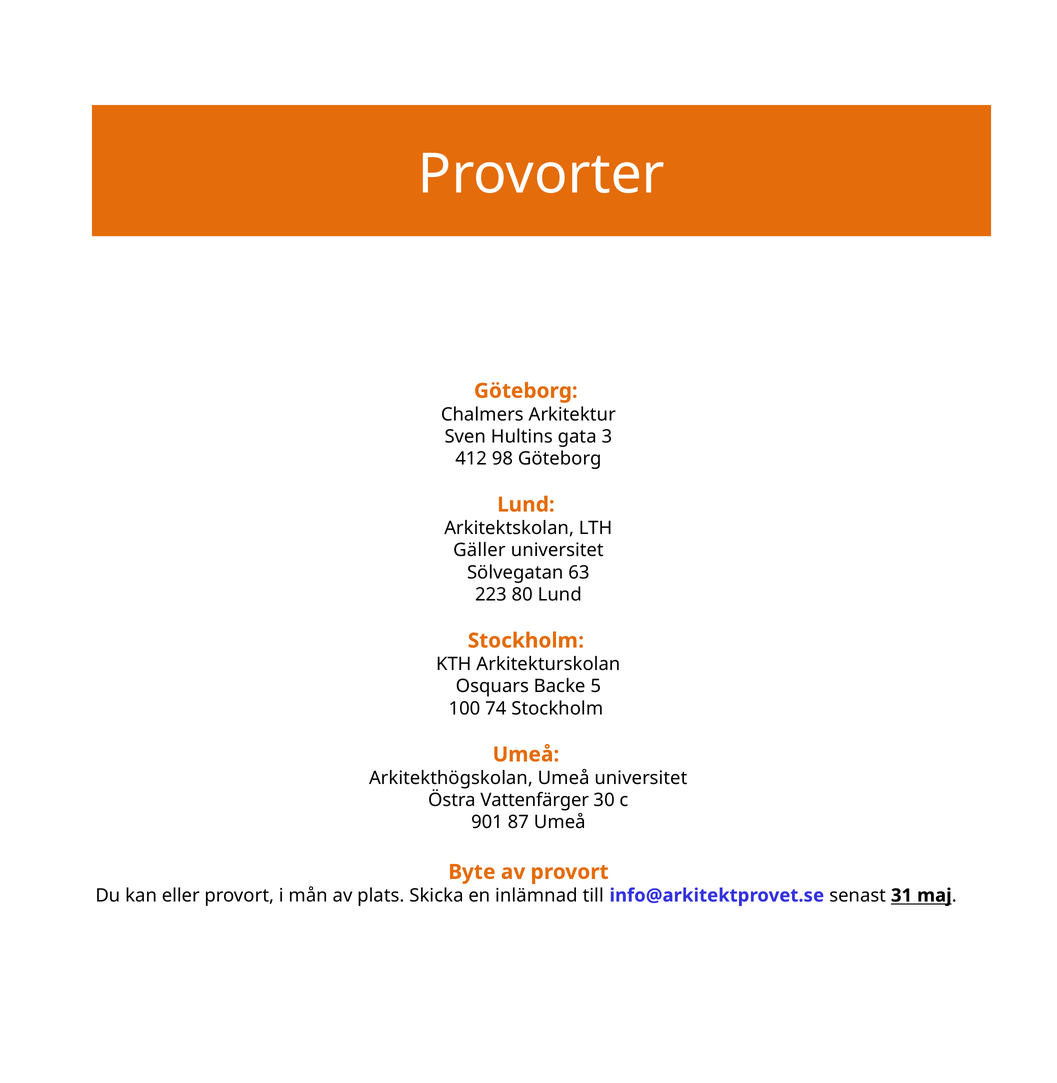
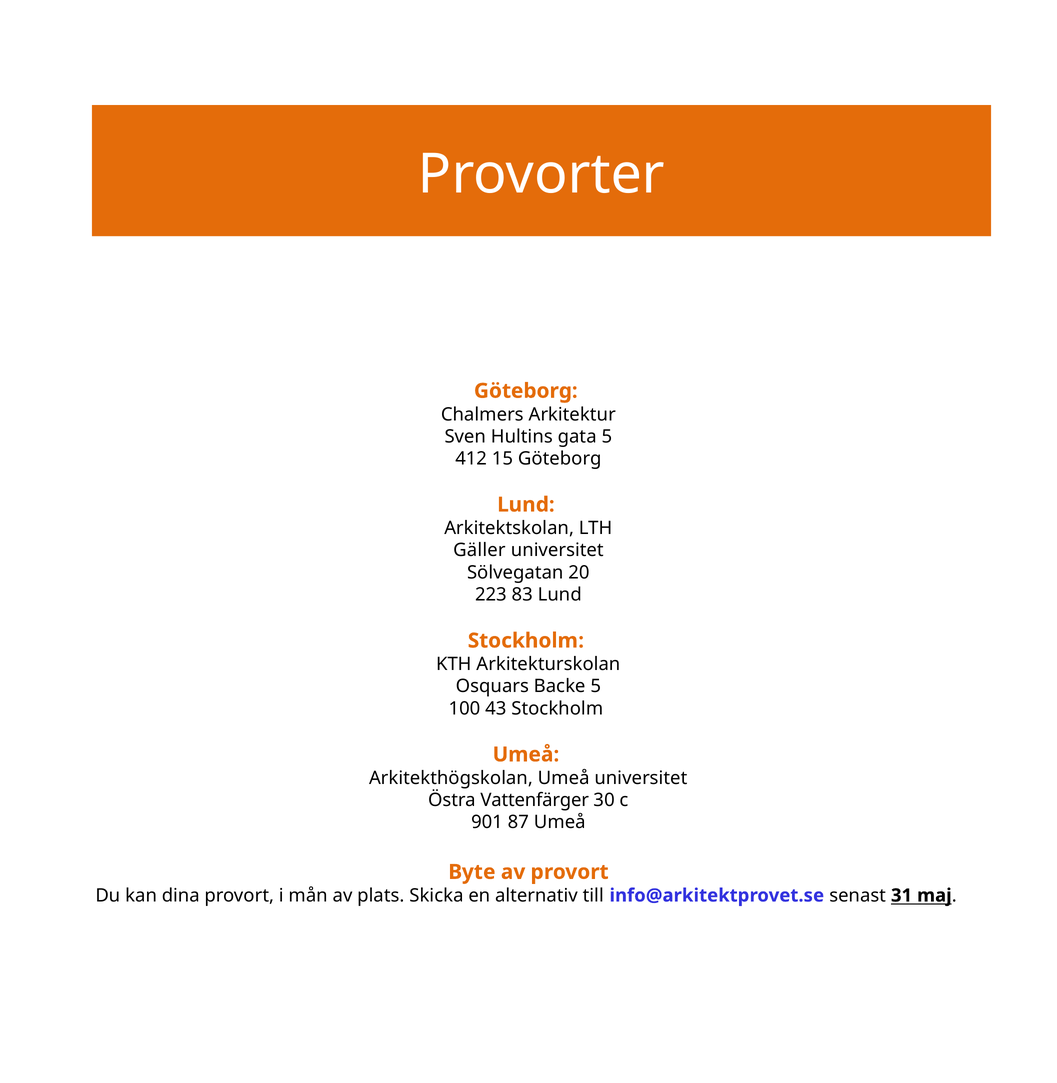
gata 3: 3 -> 5
98: 98 -> 15
63: 63 -> 20
80: 80 -> 83
74: 74 -> 43
eller: eller -> dina
inlämnad: inlämnad -> alternativ
